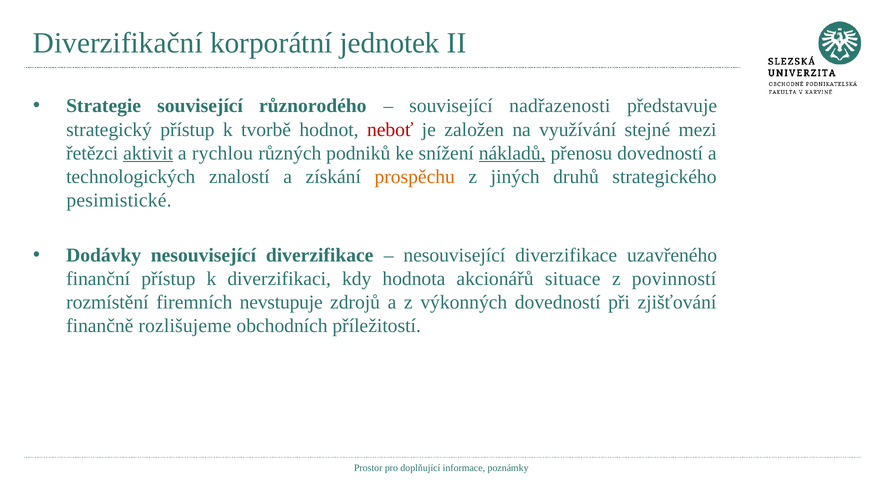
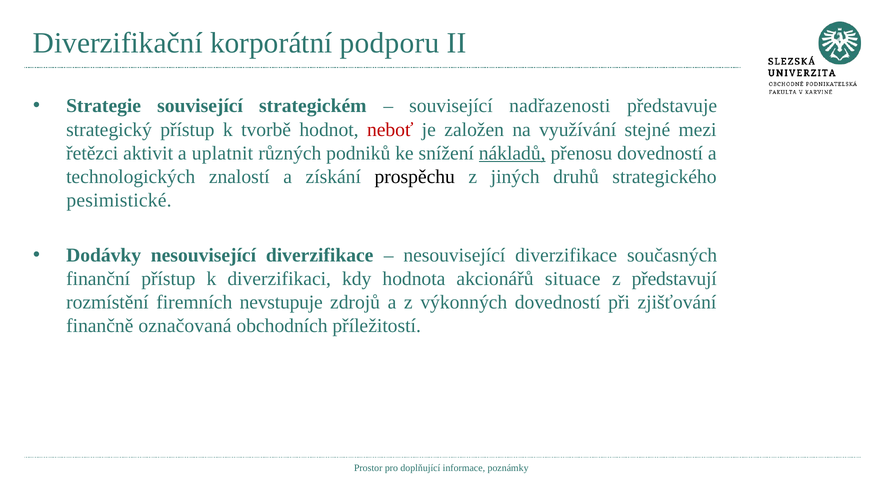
jednotek: jednotek -> podporu
různorodého: různorodého -> strategickém
aktivit underline: present -> none
rychlou: rychlou -> uplatnit
prospěchu colour: orange -> black
uzavřeného: uzavřeného -> současných
povinností: povinností -> představují
rozlišujeme: rozlišujeme -> označovaná
